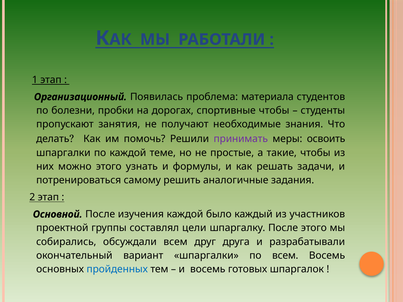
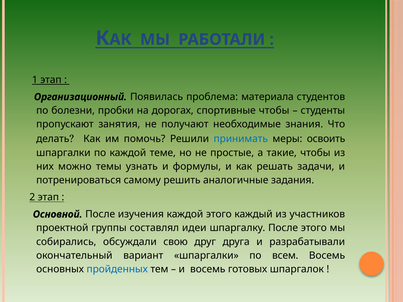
принимать colour: purple -> blue
можно этого: этого -> темы
каждой было: было -> этого
цели: цели -> идеи
обсуждали всем: всем -> свою
